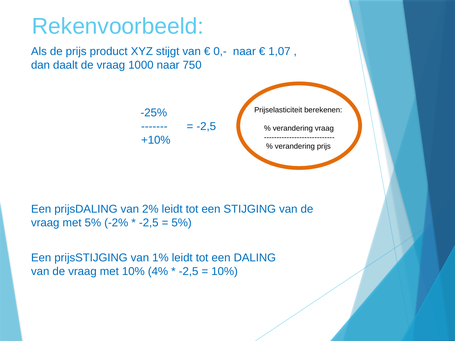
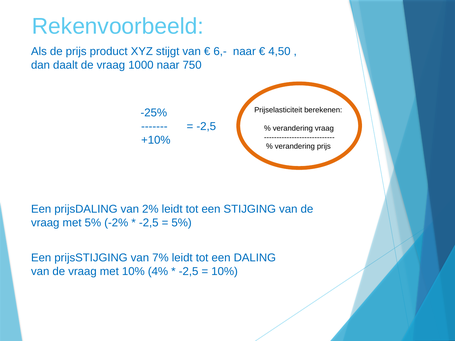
0,-: 0,- -> 6,-
1,07: 1,07 -> 4,50
1%: 1% -> 7%
